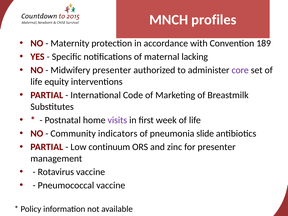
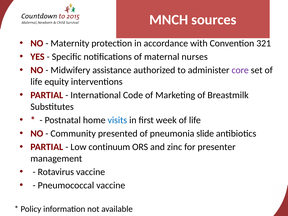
profiles: profiles -> sources
189: 189 -> 321
lacking: lacking -> nurses
Midwifery presenter: presenter -> assistance
visits colour: purple -> blue
indicators: indicators -> presented
